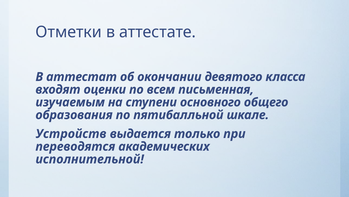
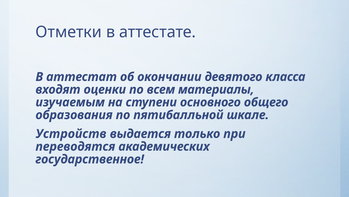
письменная: письменная -> материалы
исполнительной: исполнительной -> государственное
